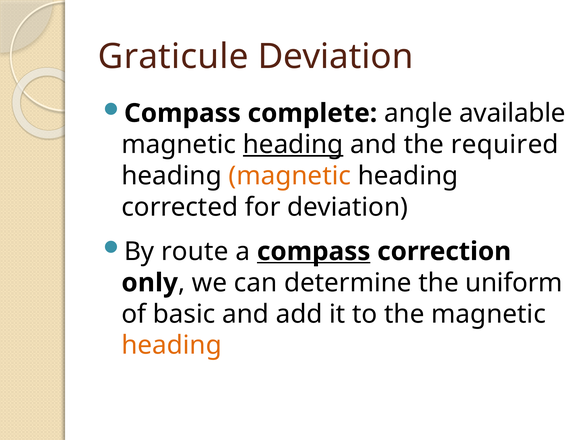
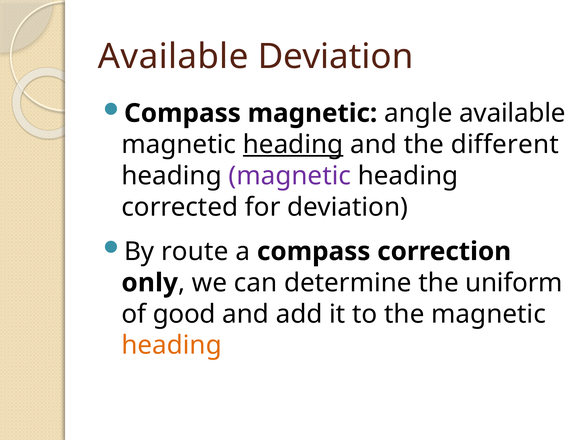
Graticule at (173, 57): Graticule -> Available
Compass complete: complete -> magnetic
required: required -> different
magnetic at (290, 176) colour: orange -> purple
compass at (314, 252) underline: present -> none
basic: basic -> good
